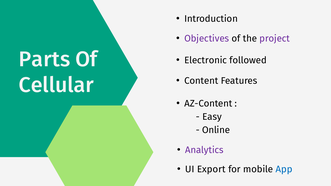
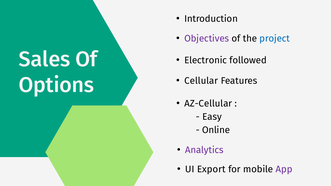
project colour: purple -> blue
Parts: Parts -> Sales
Content: Content -> Cellular
Cellular: Cellular -> Options
AZ-Content: AZ-Content -> AZ-Cellular
App colour: blue -> purple
